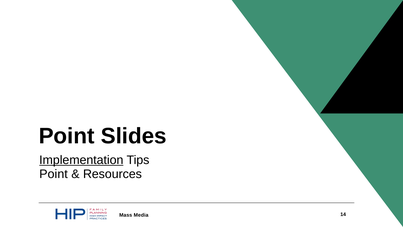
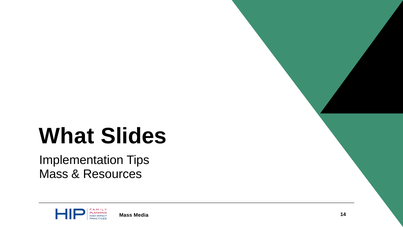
Point at (67, 136): Point -> What
Implementation underline: present -> none
Point at (54, 174): Point -> Mass
